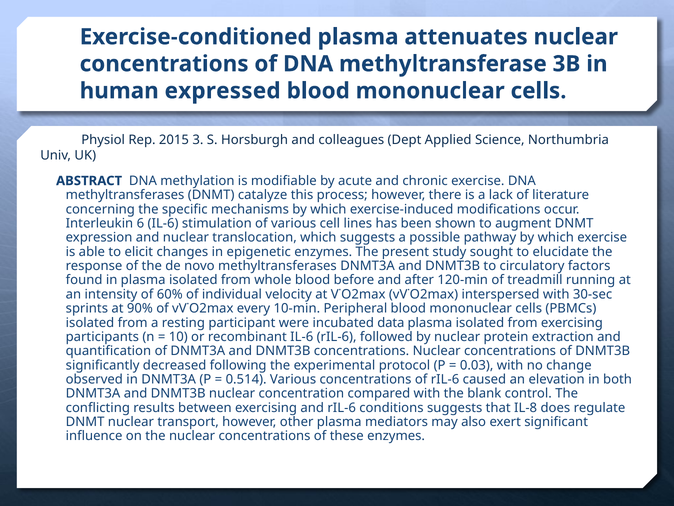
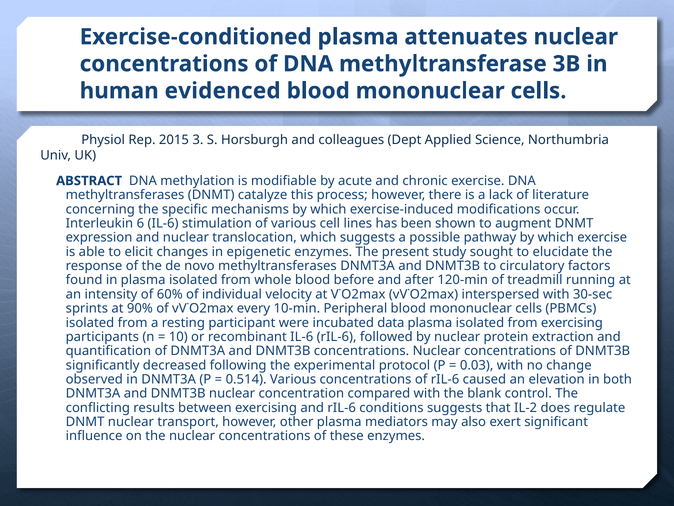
expressed: expressed -> evidenced
IL-8: IL-8 -> IL-2
